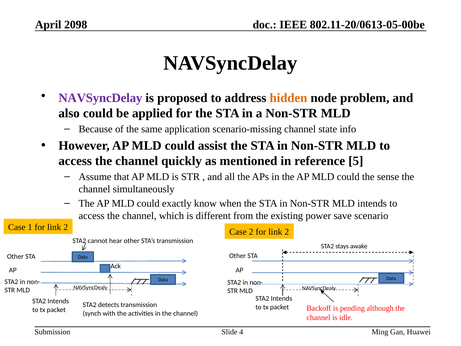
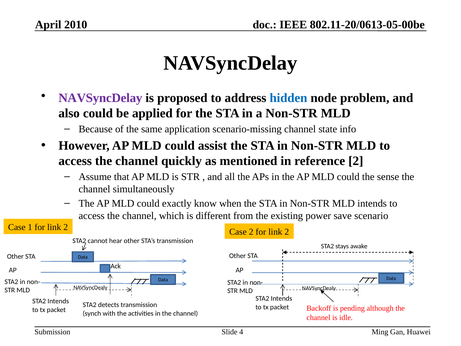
2098: 2098 -> 2010
hidden colour: orange -> blue
reference 5: 5 -> 2
